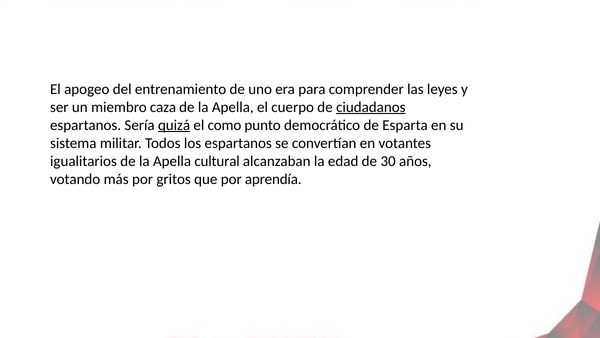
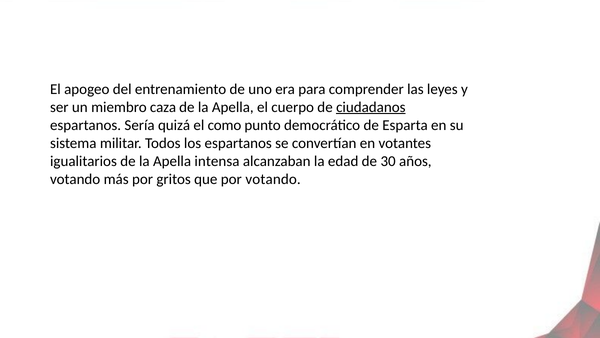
quizá underline: present -> none
cultural: cultural -> intensa
por aprendía: aprendía -> votando
